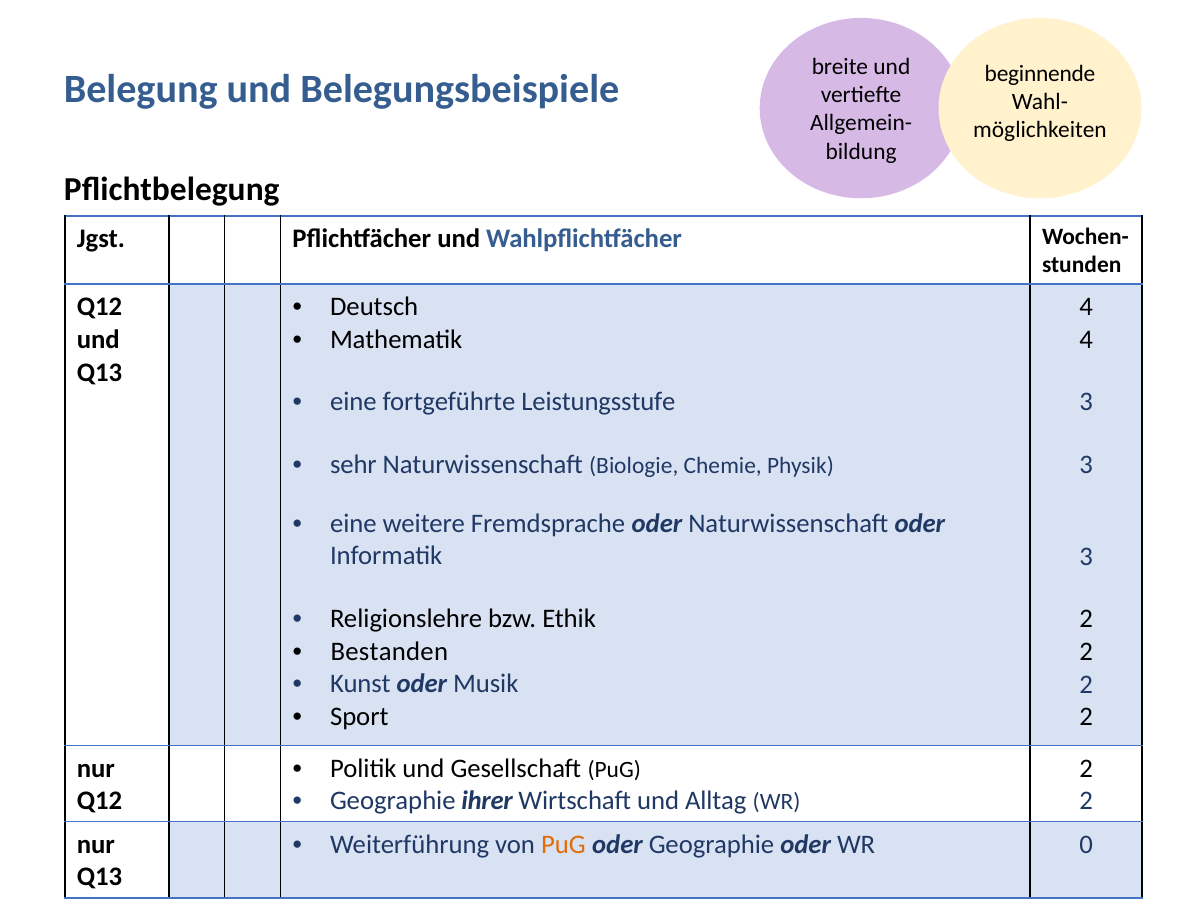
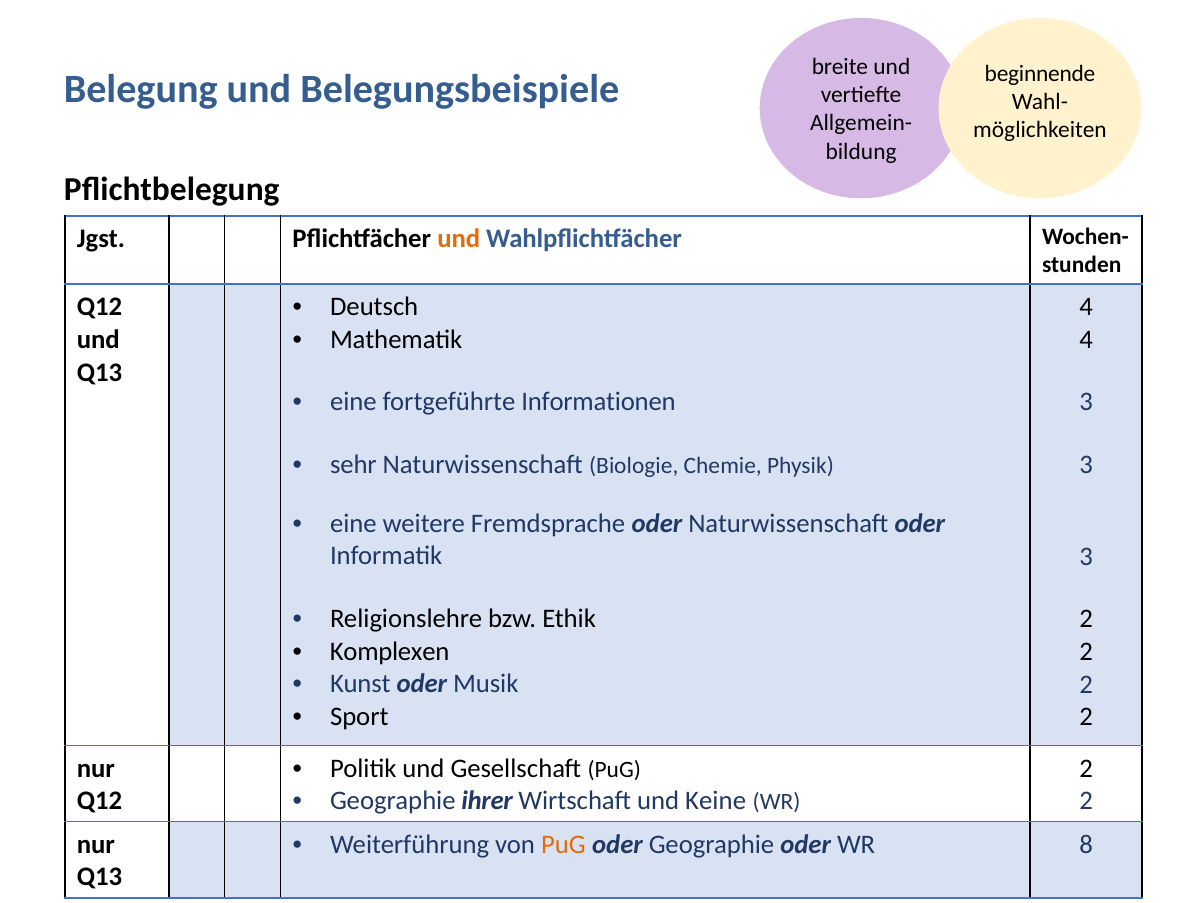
und at (459, 239) colour: black -> orange
Leistungsstufe: Leistungsstufe -> Informationen
Bestanden: Bestanden -> Komplexen
Alltag: Alltag -> Keine
0: 0 -> 8
